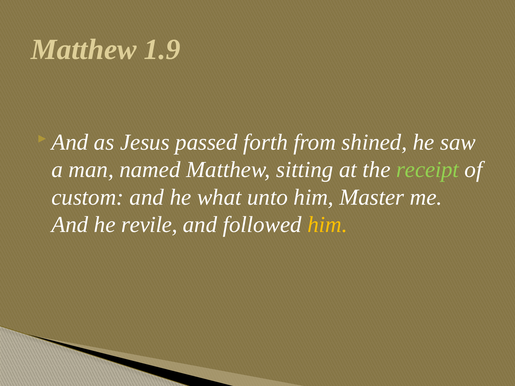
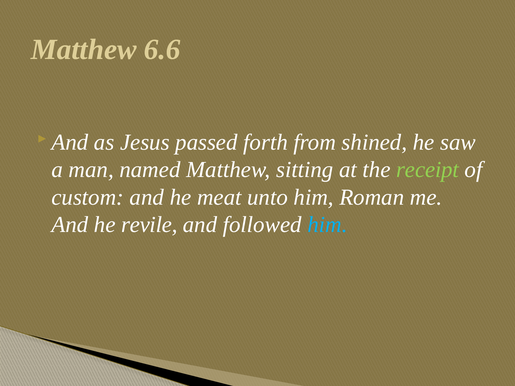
1.9: 1.9 -> 6.6
what: what -> meat
Master: Master -> Roman
him at (327, 225) colour: yellow -> light blue
